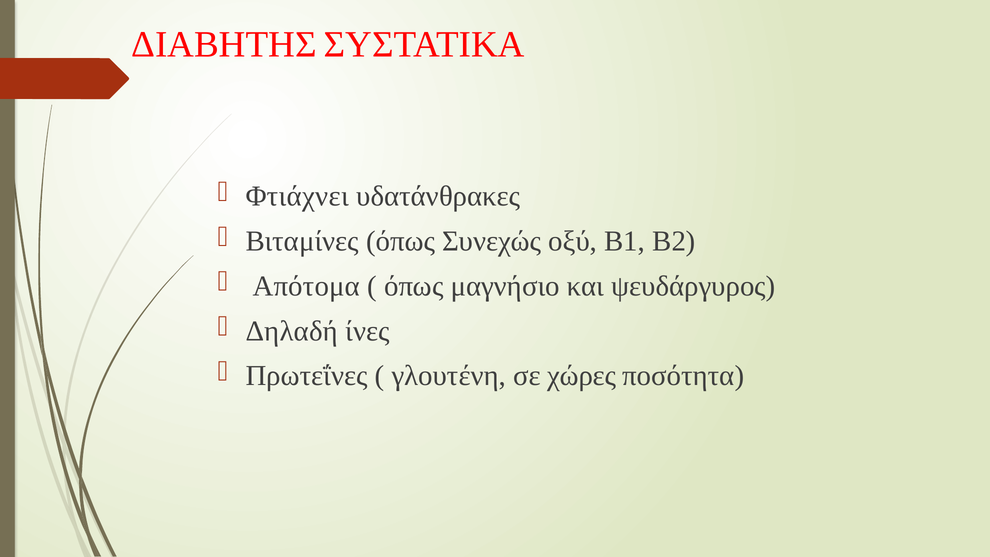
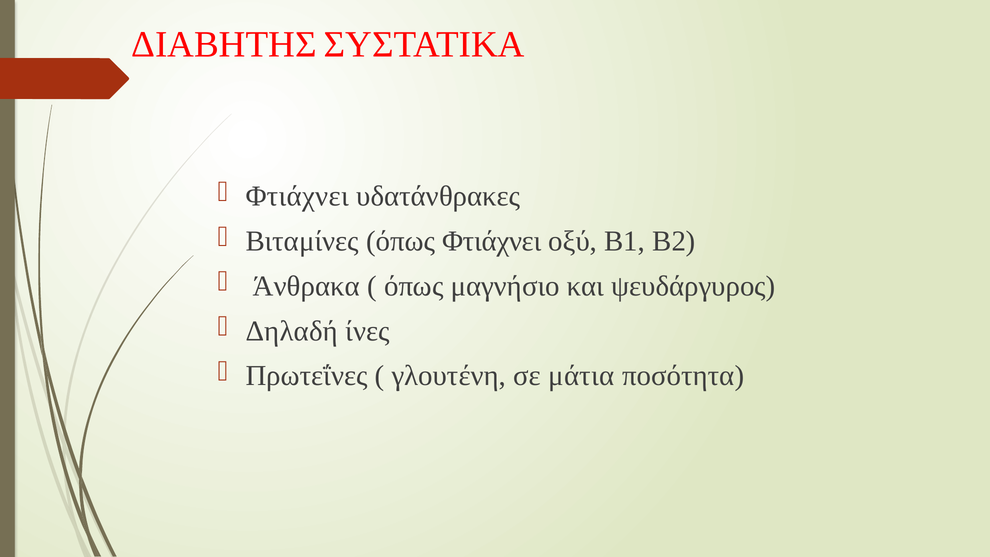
όπως Συνεχώς: Συνεχώς -> Φτιάχνει
Απότομα: Απότομα -> Άνθρακα
χώρες: χώρες -> μάτια
